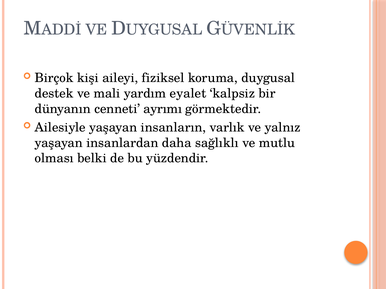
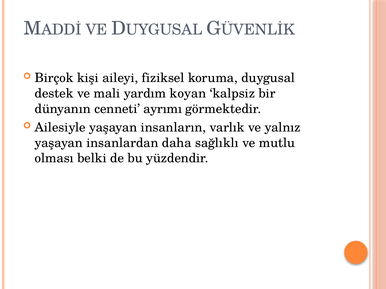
eyalet: eyalet -> koyan
